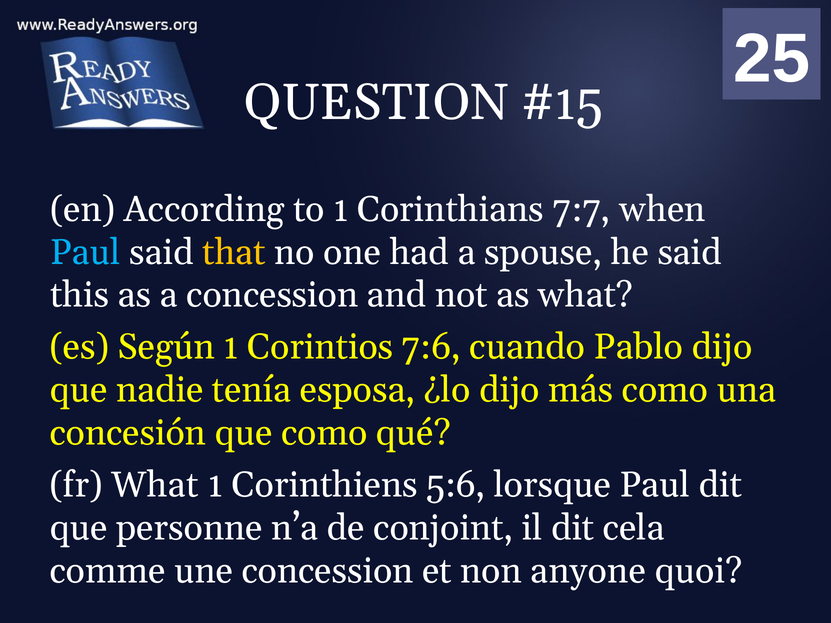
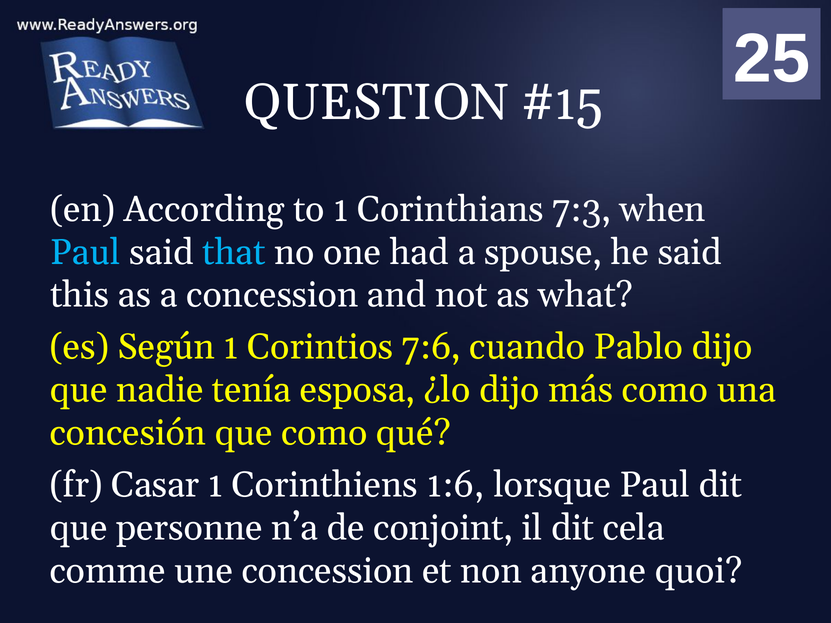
7:7: 7:7 -> 7:3
that colour: yellow -> light blue
fr What: What -> Casar
5:6: 5:6 -> 1:6
